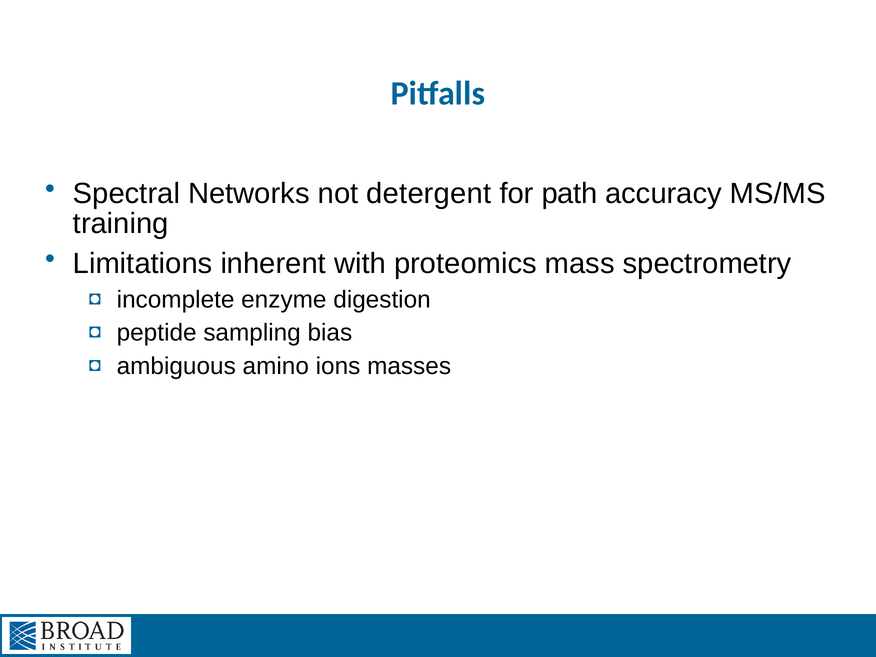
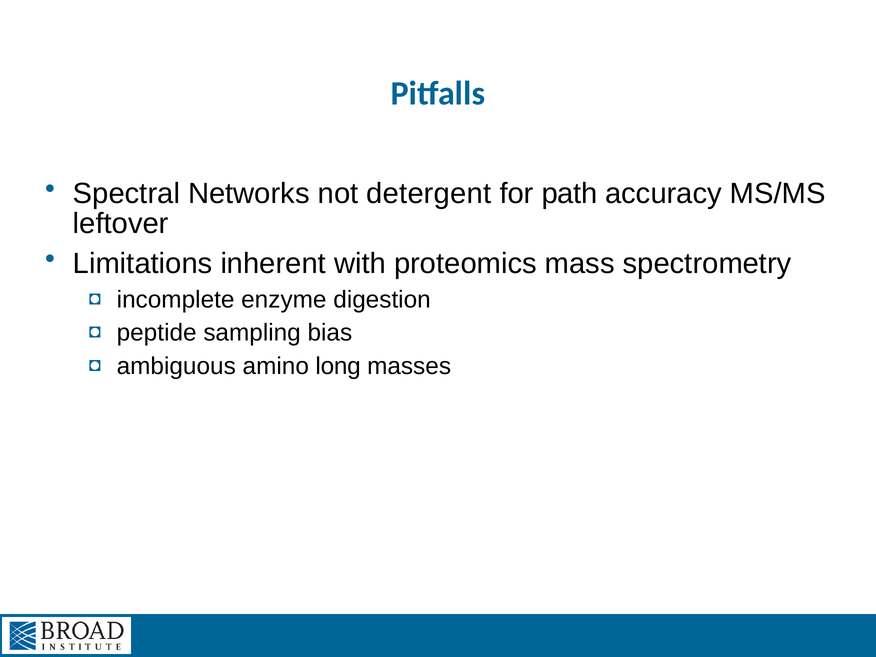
training: training -> leftover
ions: ions -> long
